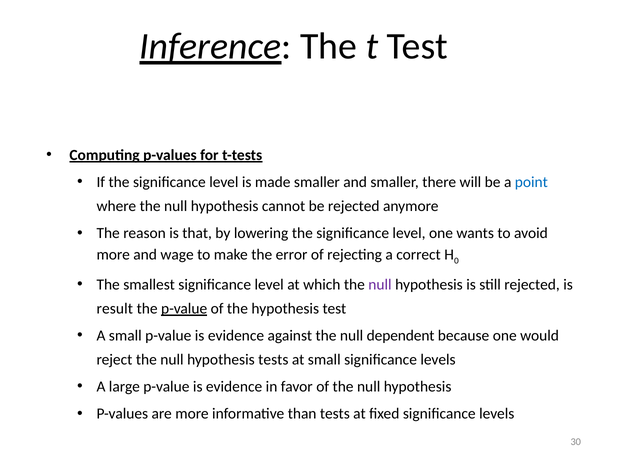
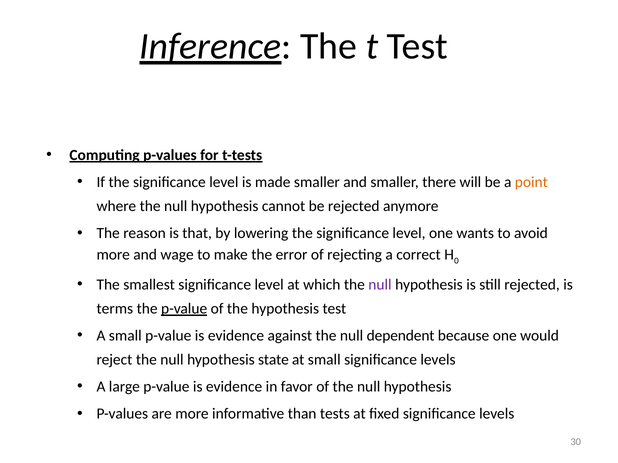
point colour: blue -> orange
result: result -> terms
hypothesis tests: tests -> state
